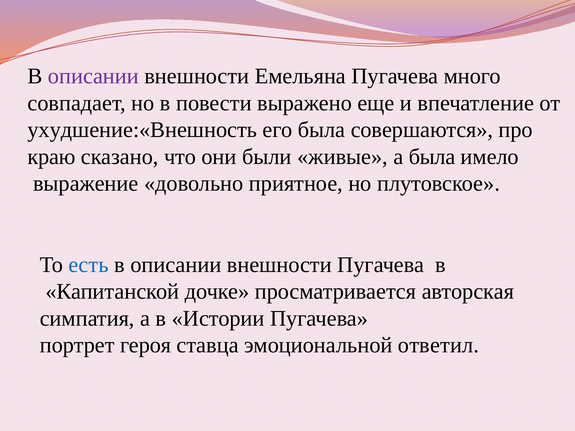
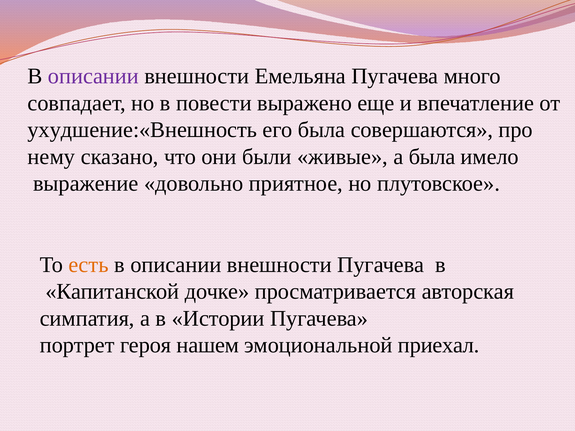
краю: краю -> нему
есть colour: blue -> orange
ставца: ставца -> нашем
ответил: ответил -> приехал
